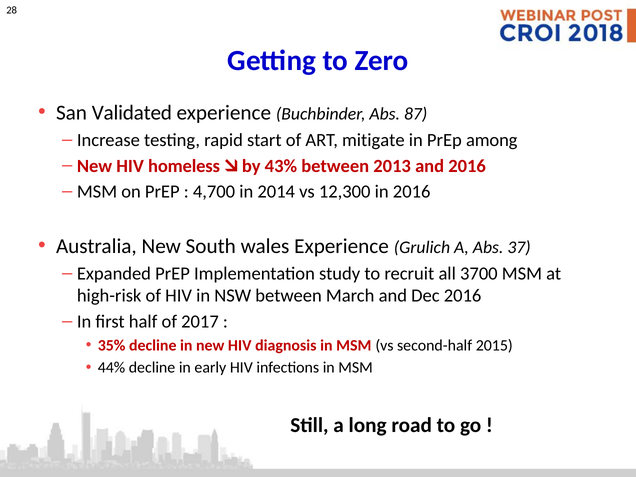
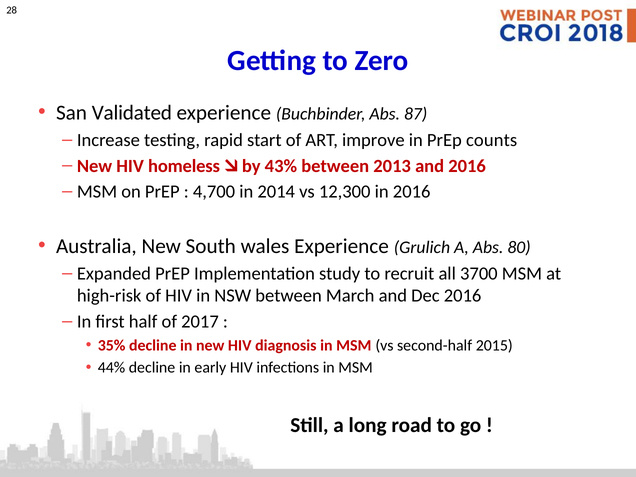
mitigate: mitigate -> improve
among: among -> counts
37: 37 -> 80
